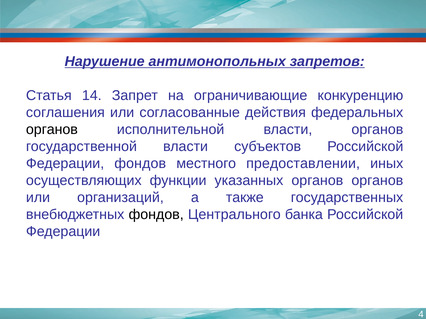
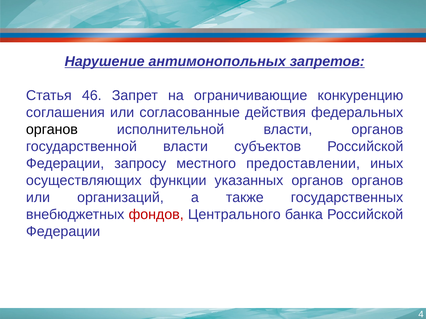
14: 14 -> 46
Федерации фондов: фондов -> запросу
фондов at (156, 215) colour: black -> red
